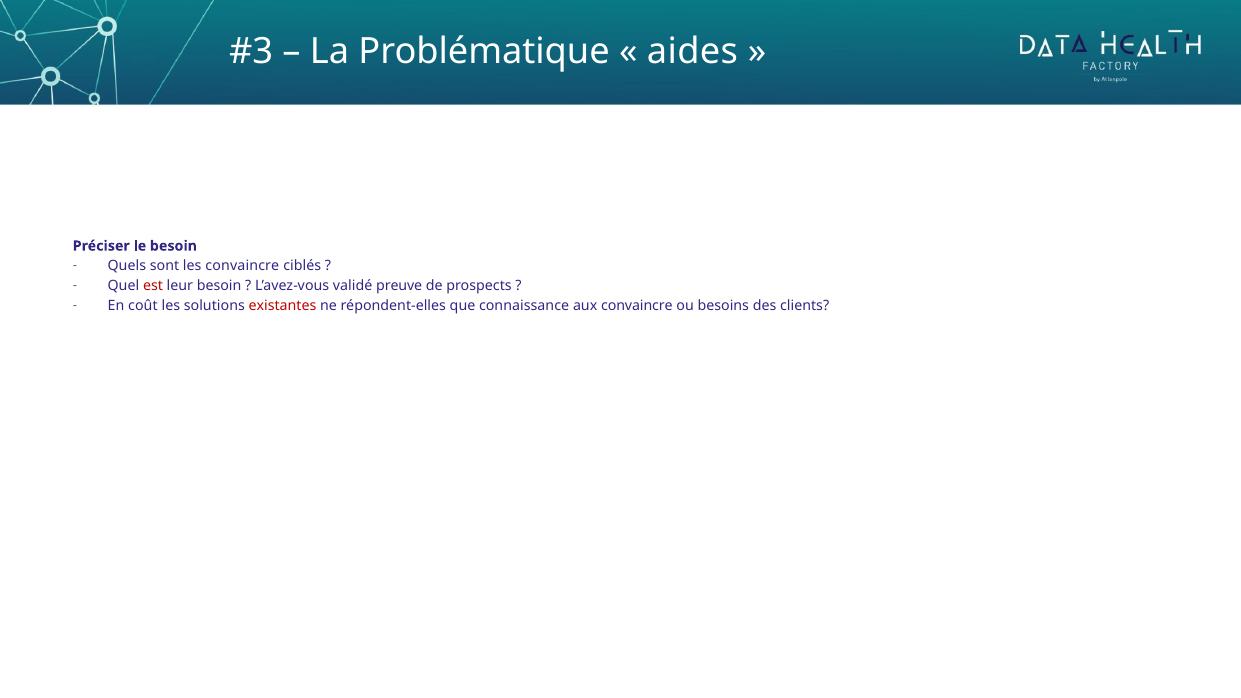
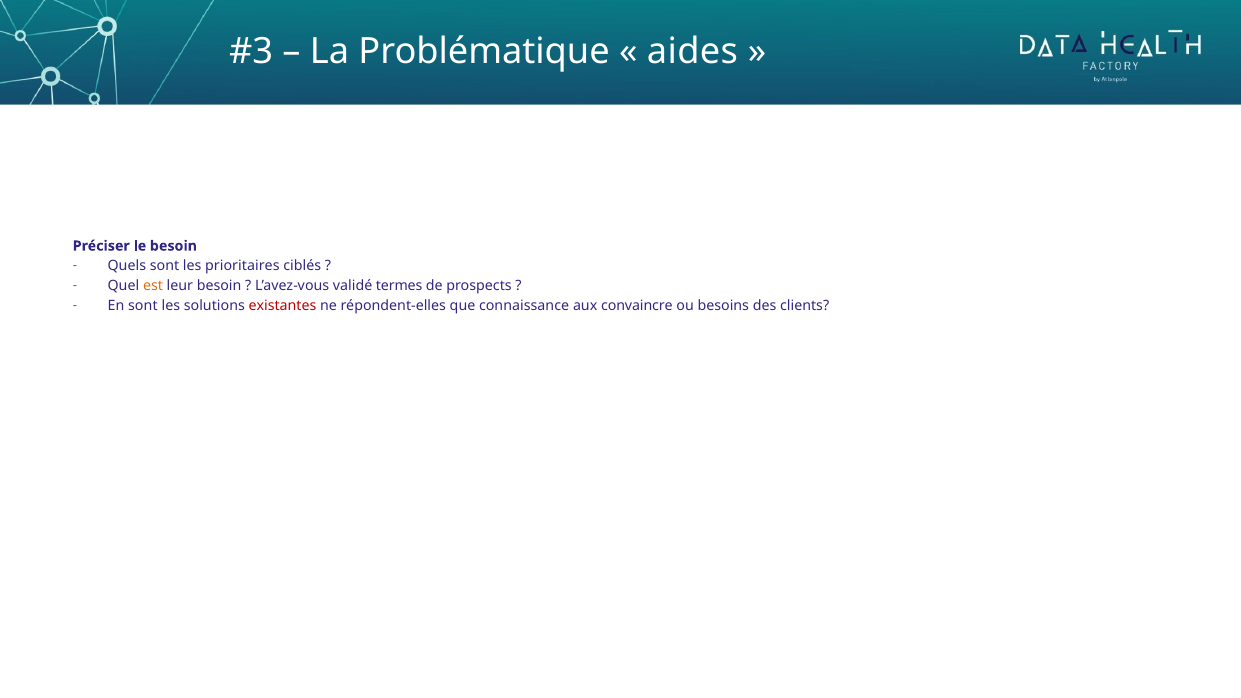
les convaincre: convaincre -> prioritaires
est colour: red -> orange
preuve: preuve -> termes
En coût: coût -> sont
